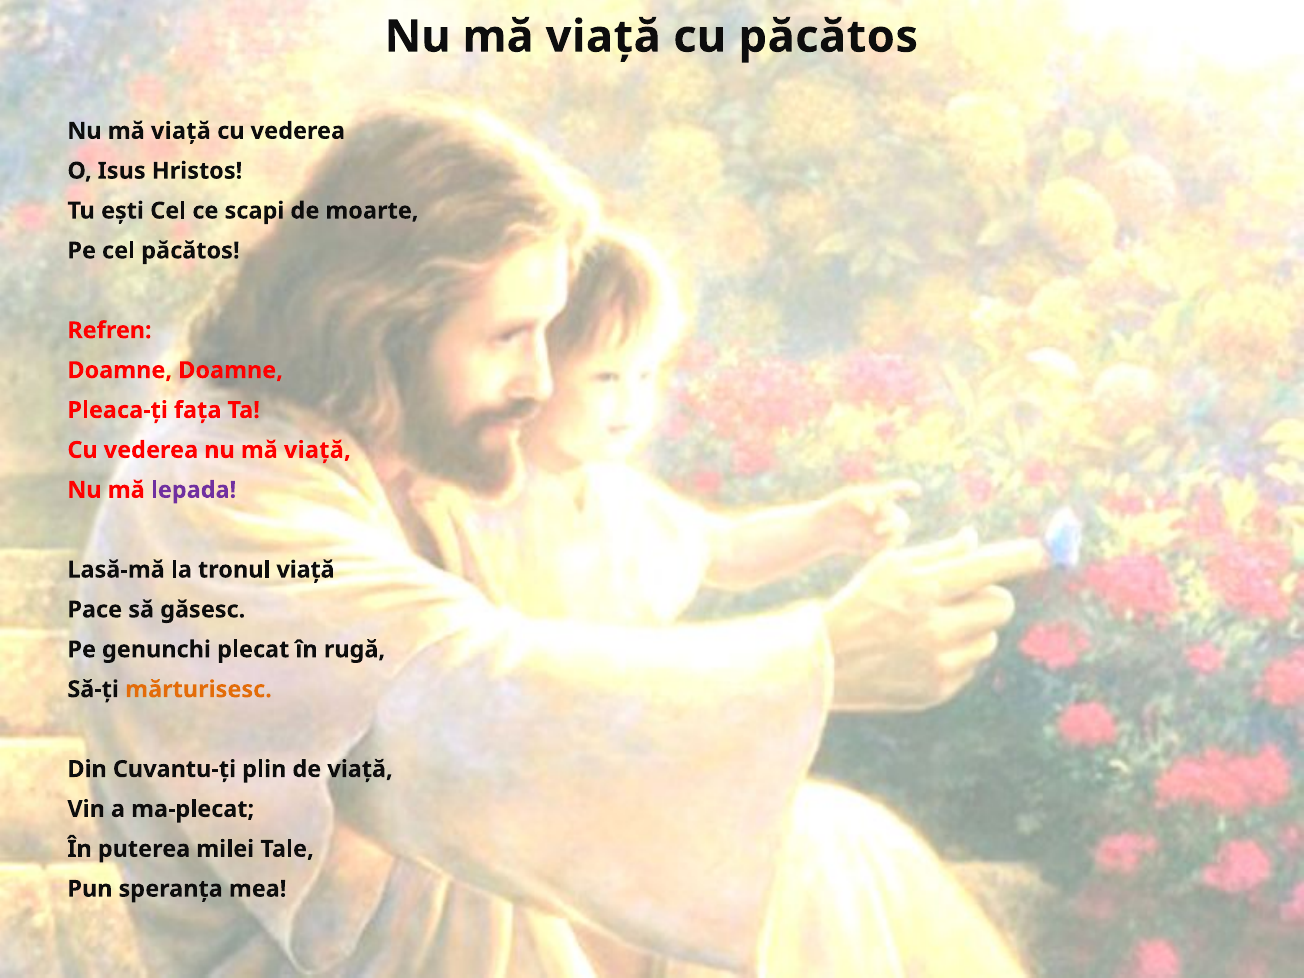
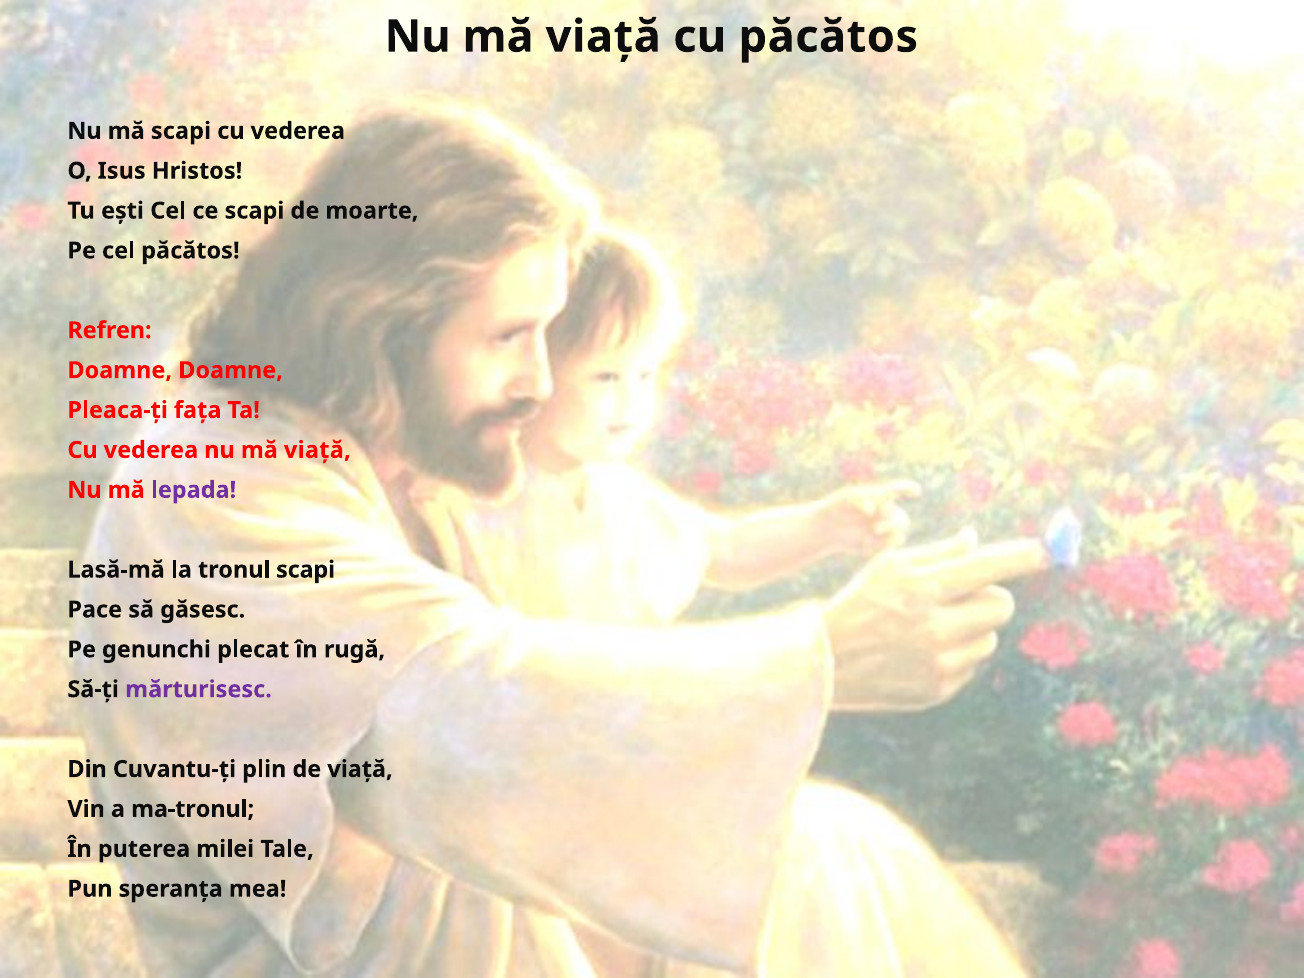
viață at (181, 131): viață -> scapi
tronul viață: viață -> scapi
mărturisesc colour: orange -> purple
ma-plecat: ma-plecat -> ma-tronul
